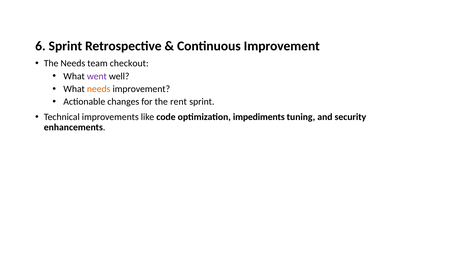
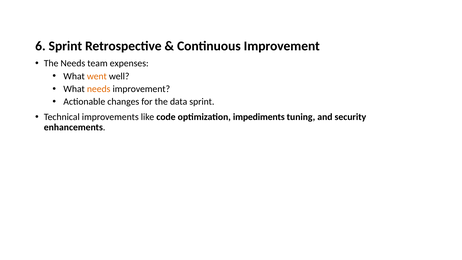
checkout: checkout -> expenses
went colour: purple -> orange
rent: rent -> data
